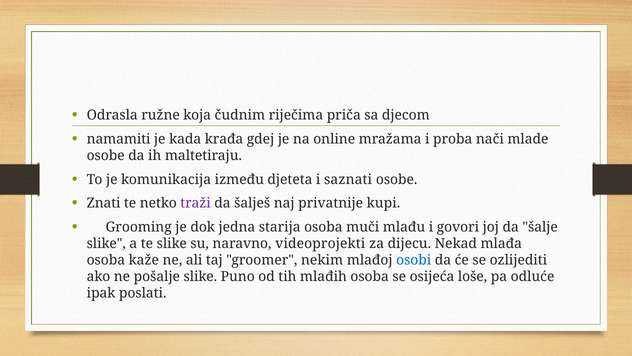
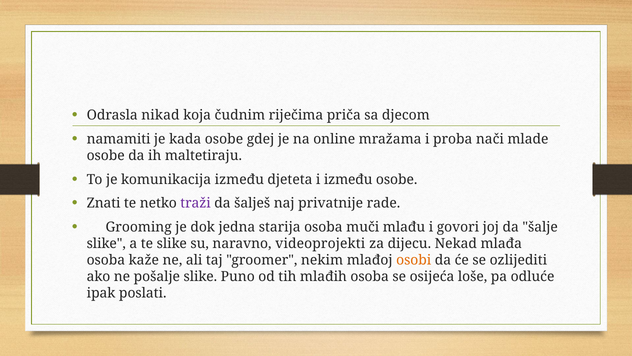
ružne: ružne -> nikad
kada krađa: krađa -> osobe
i saznati: saznati -> između
kupi: kupi -> rade
osobi colour: blue -> orange
